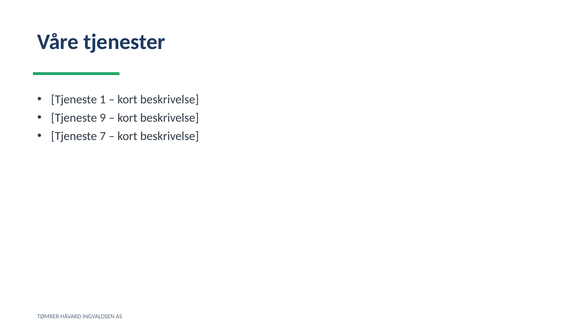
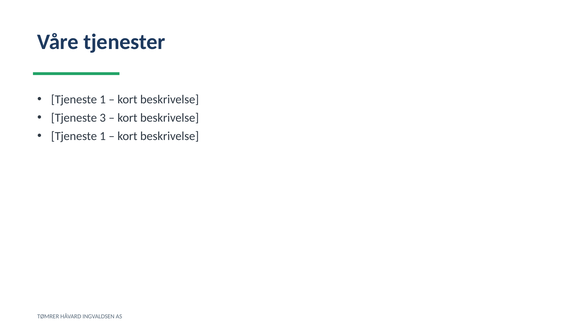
9: 9 -> 3
7 at (103, 136): 7 -> 1
